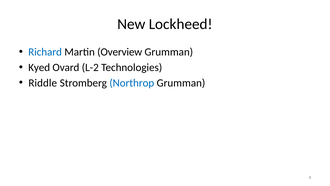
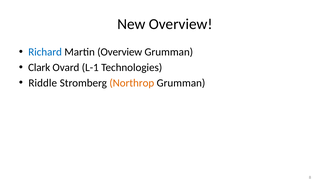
New Lockheed: Lockheed -> Overview
Kyed: Kyed -> Clark
L-2: L-2 -> L-1
Northrop colour: blue -> orange
